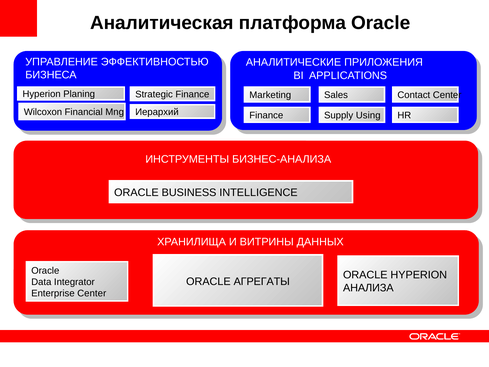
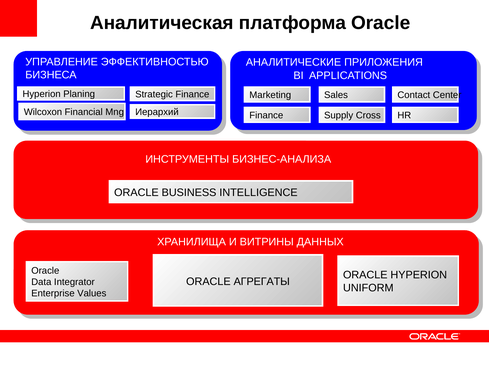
Using: Using -> Cross
АНАЛИЗА: АНАЛИЗА -> UNIFORM
Enterprise Center: Center -> Values
